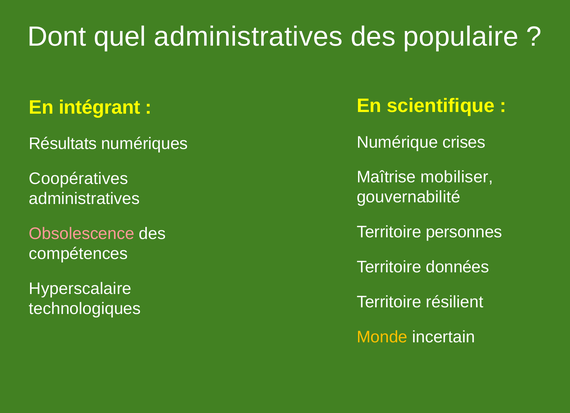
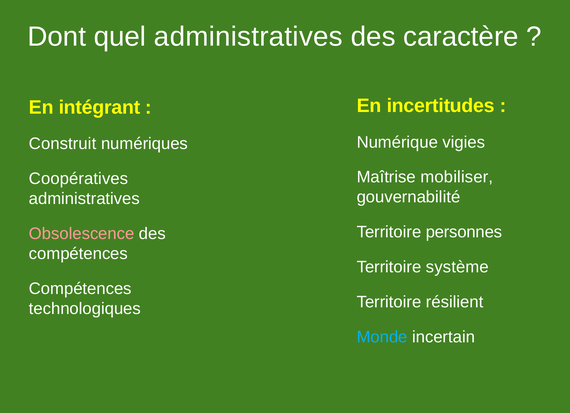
populaire: populaire -> caractère
scientifique: scientifique -> incertitudes
crises: crises -> vigies
Résultats: Résultats -> Construit
données: données -> système
Hyperscalaire at (80, 289): Hyperscalaire -> Compétences
Monde colour: yellow -> light blue
